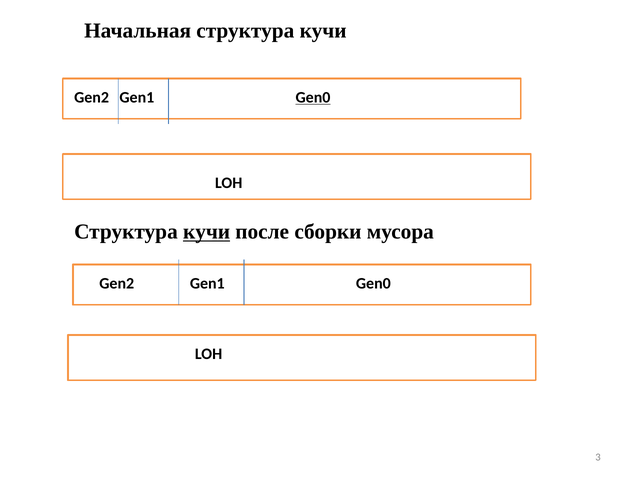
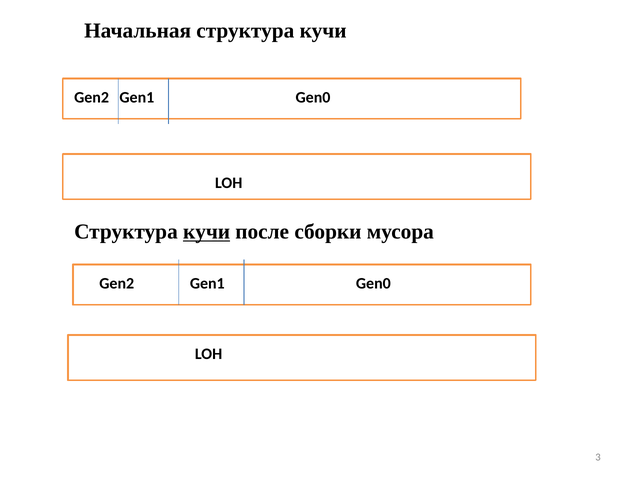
Gen0 at (313, 97) underline: present -> none
